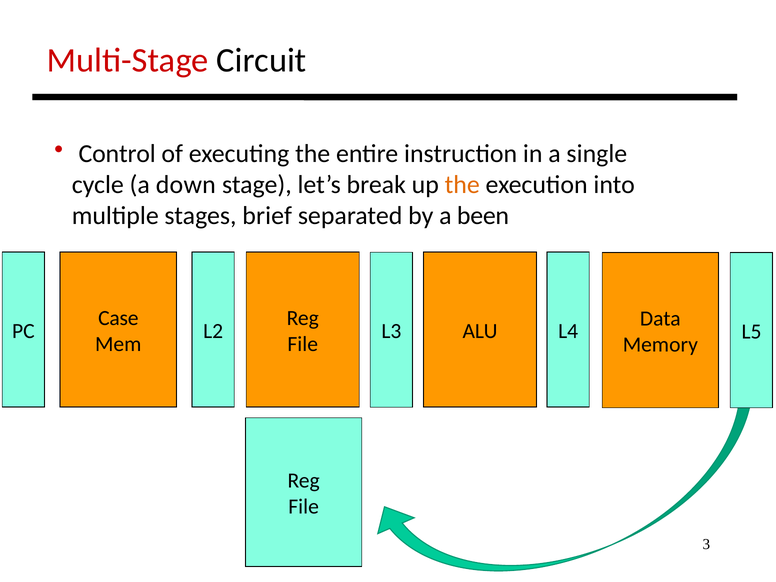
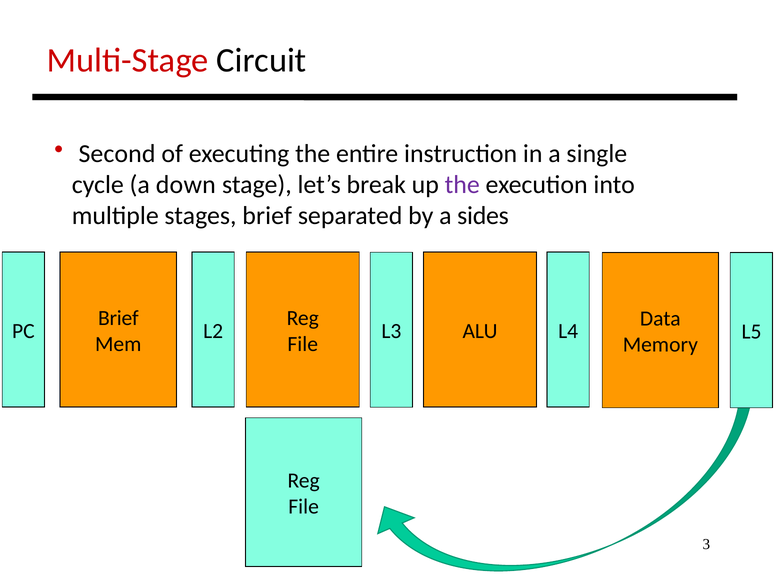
Control: Control -> Second
the at (462, 185) colour: orange -> purple
been: been -> sides
Case at (118, 318): Case -> Brief
